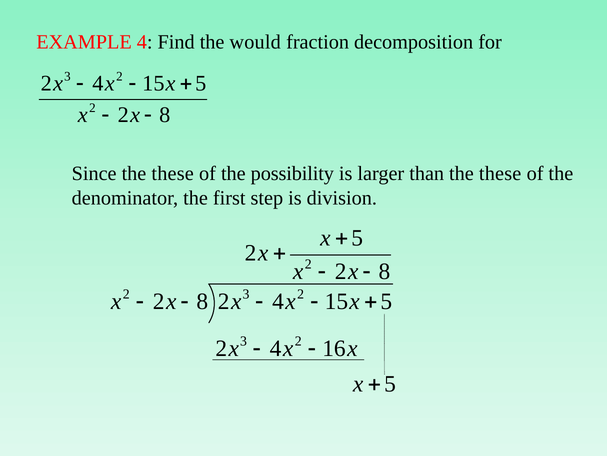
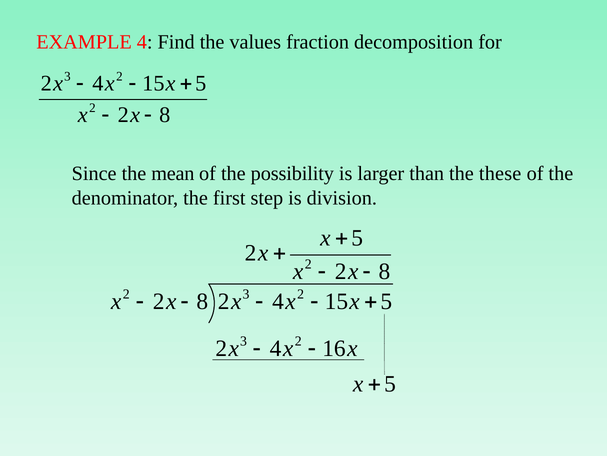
would: would -> values
Since the these: these -> mean
